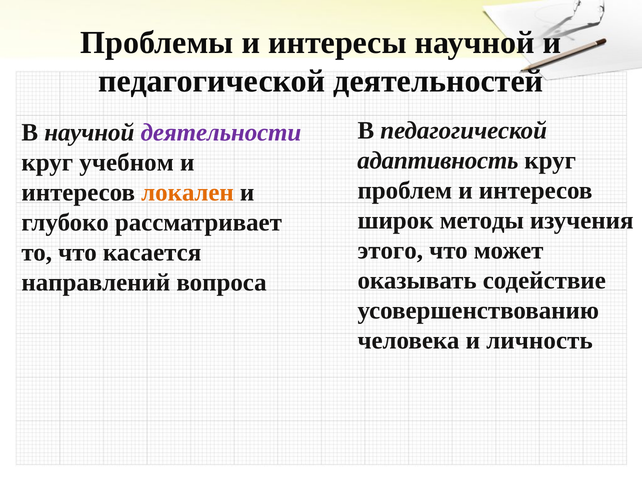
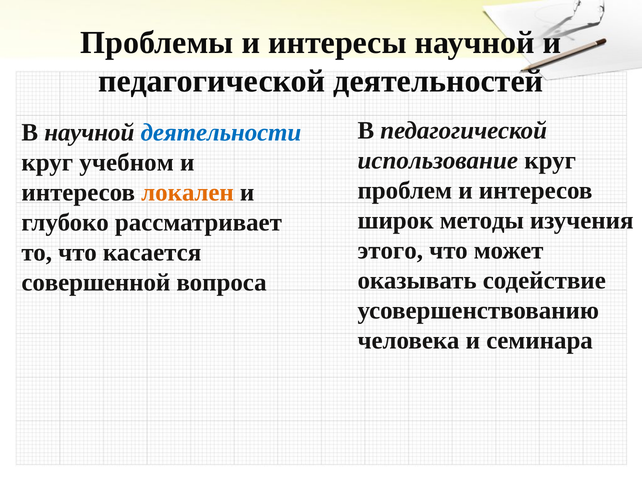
деятельности colour: purple -> blue
адаптивность: адаптивность -> использование
направлений: направлений -> совершенной
личность: личность -> семинара
